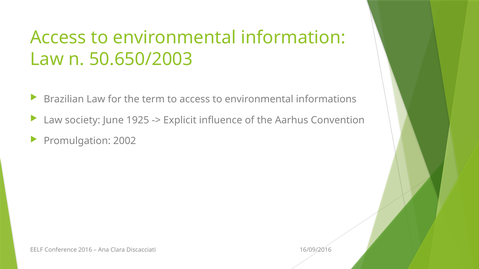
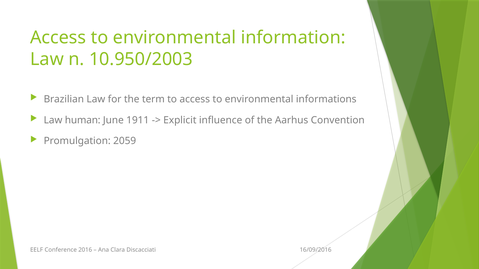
50.650/2003: 50.650/2003 -> 10.950/2003
society: society -> human
1925: 1925 -> 1911
2002: 2002 -> 2059
